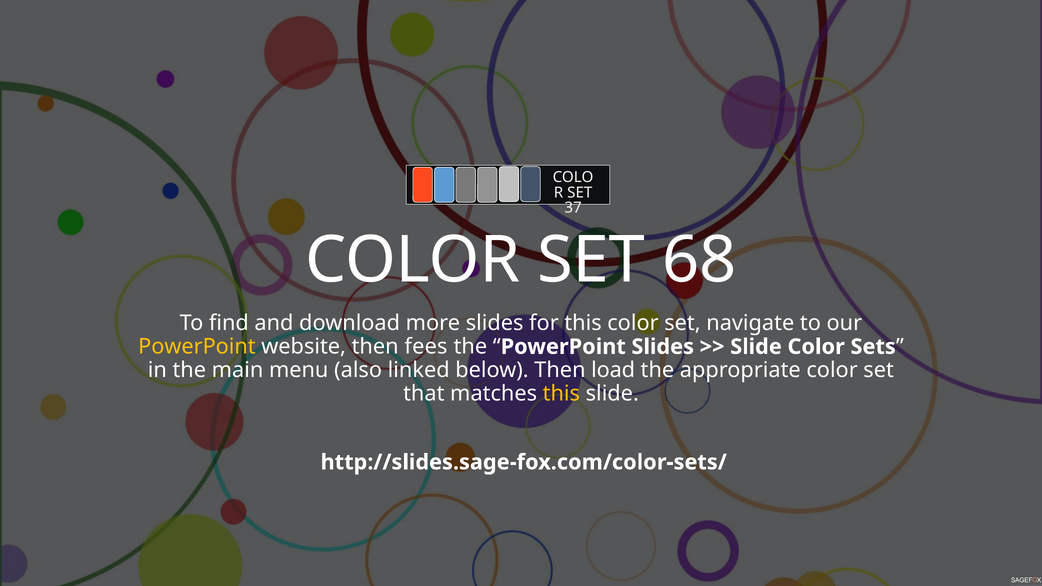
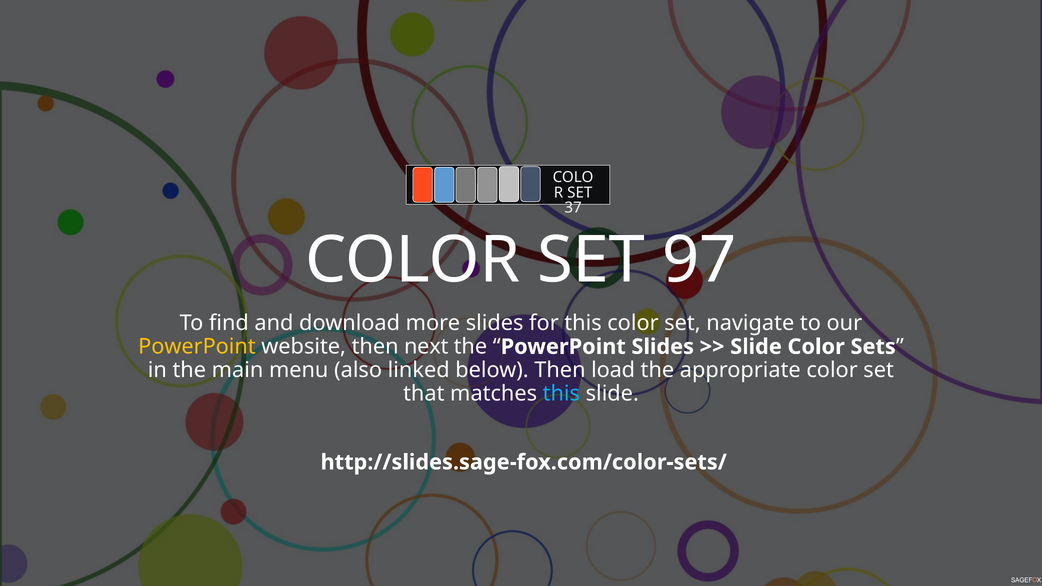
68: 68 -> 97
fees: fees -> next
this at (561, 394) colour: yellow -> light blue
